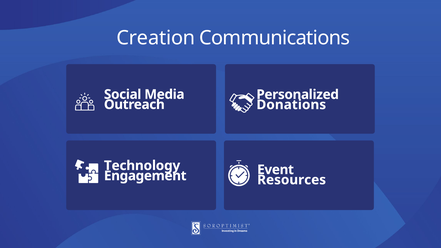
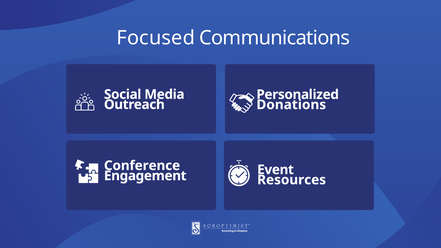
Creation: Creation -> Focused
Technology: Technology -> Conference
